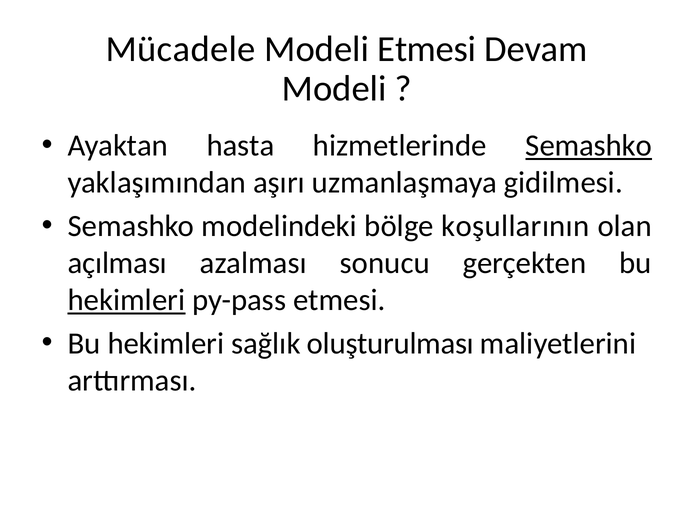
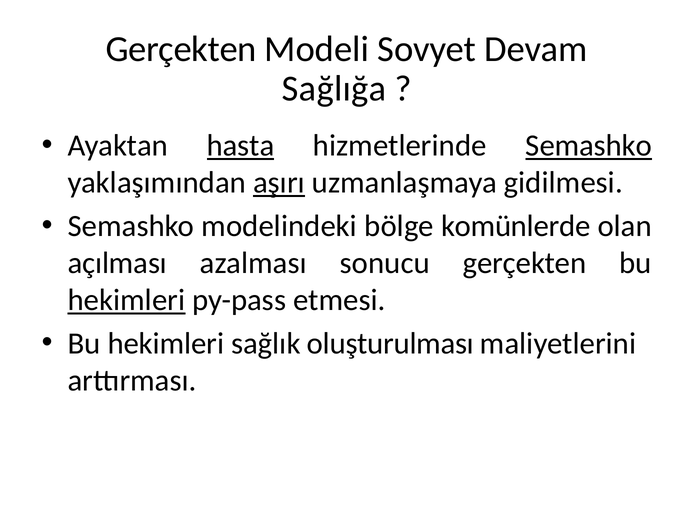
Mücadele at (181, 49): Mücadele -> Gerçekten
Modeli Etmesi: Etmesi -> Sovyet
Modeli at (334, 89): Modeli -> Sağlığa
hasta underline: none -> present
aşırı underline: none -> present
koşullarının: koşullarının -> komünlerde
